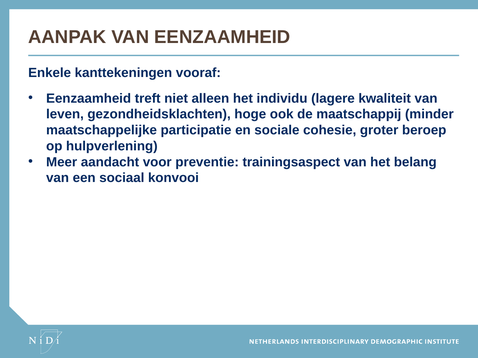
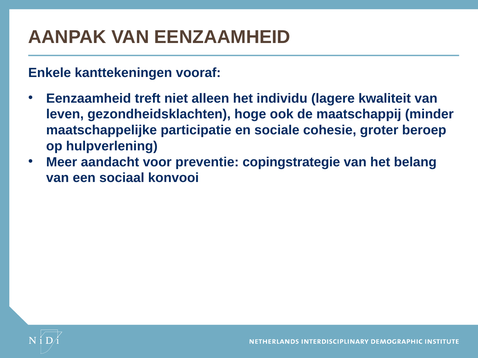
trainingsaspect: trainingsaspect -> copingstrategie
